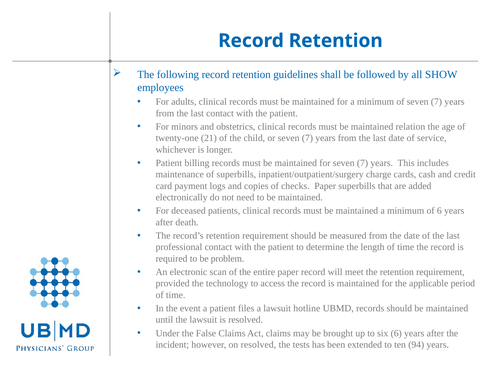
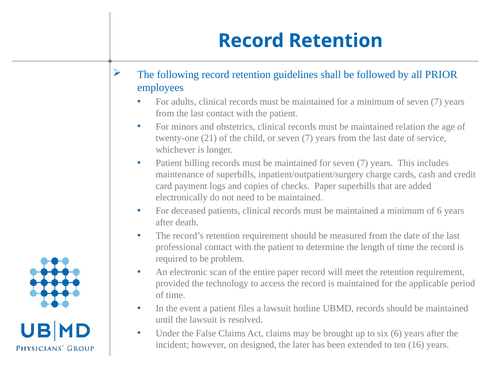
SHOW: SHOW -> PRIOR
on resolved: resolved -> designed
tests: tests -> later
94: 94 -> 16
